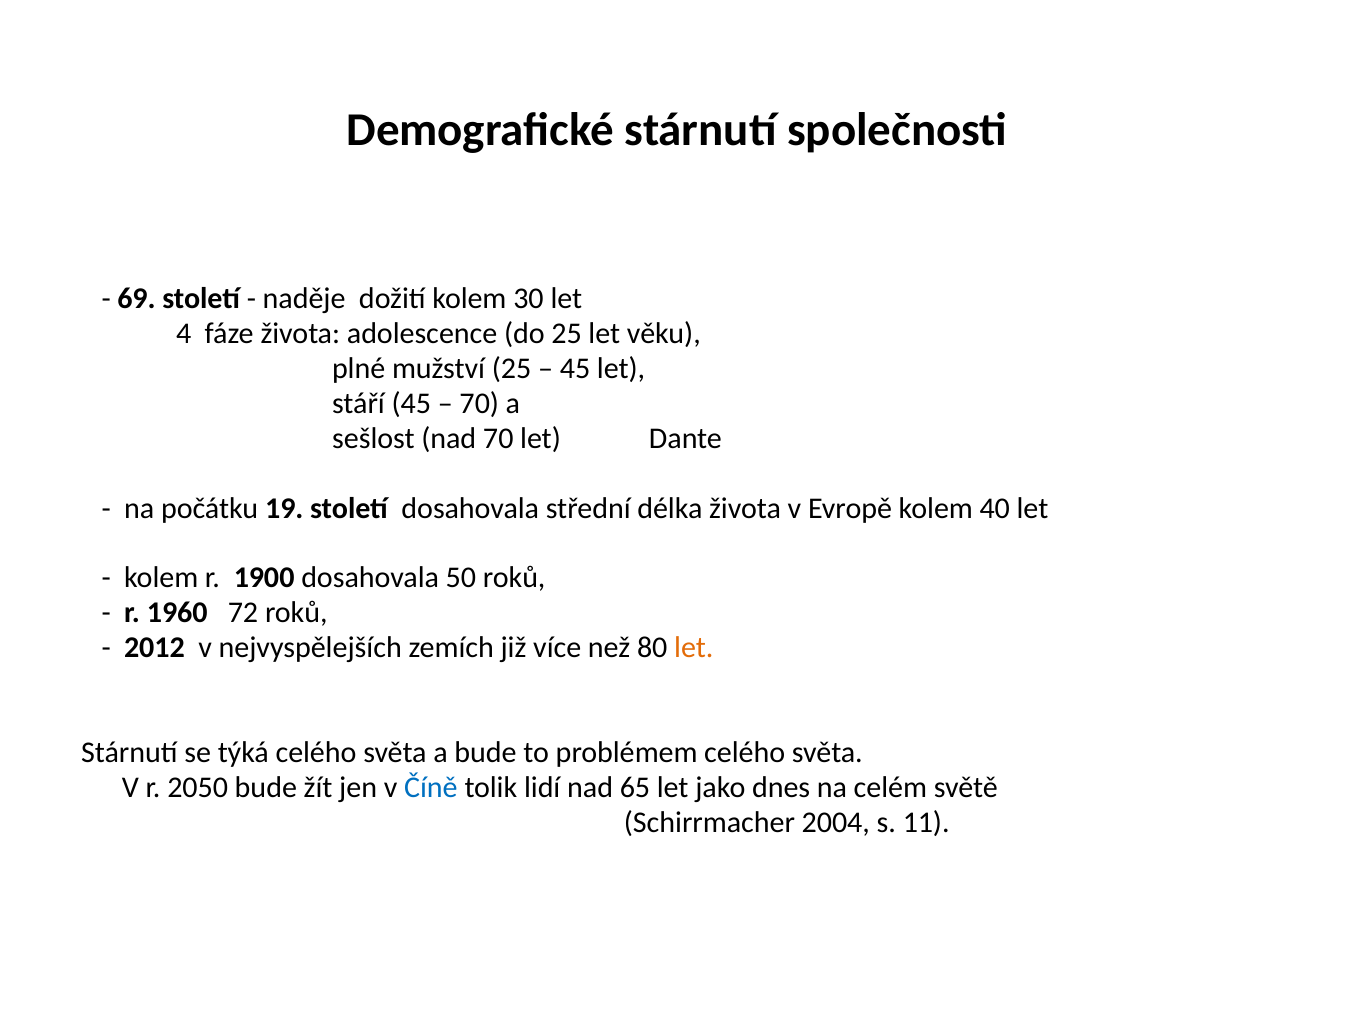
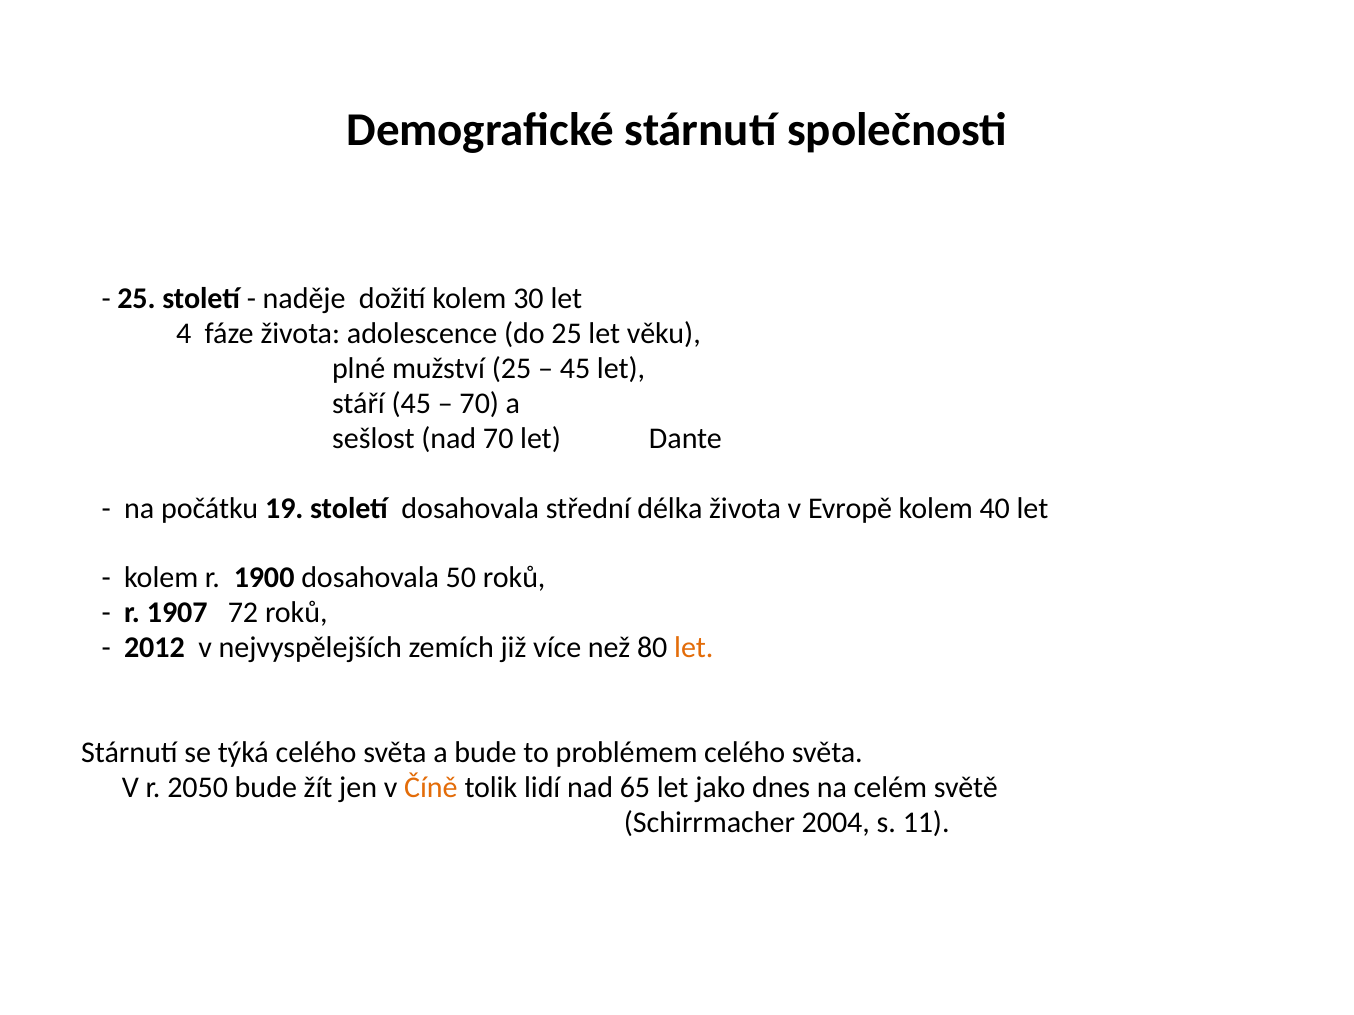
69 at (136, 299): 69 -> 25
1960: 1960 -> 1907
Číně colour: blue -> orange
